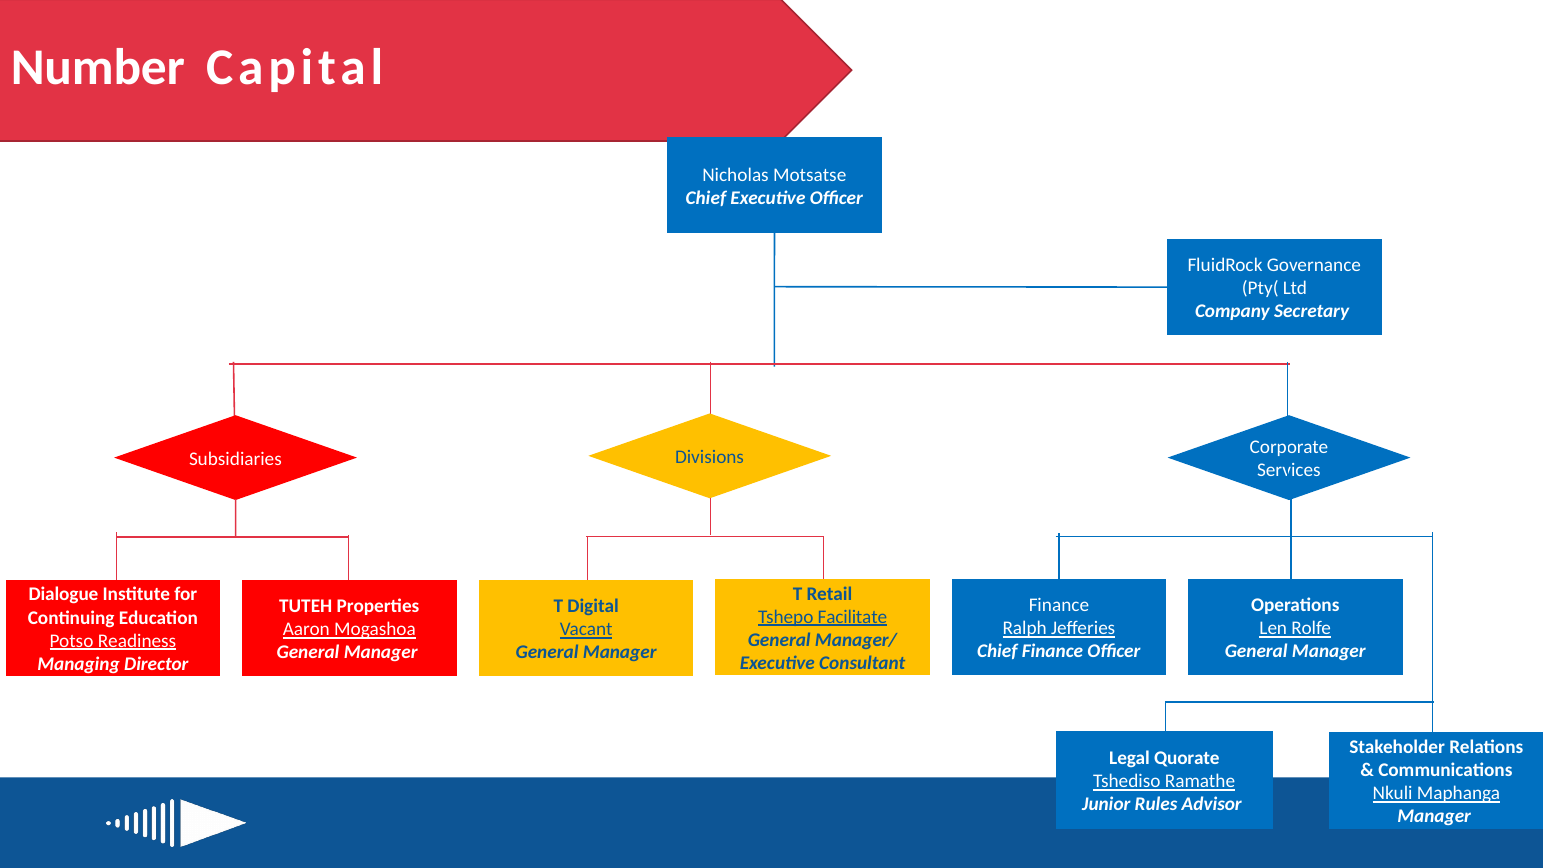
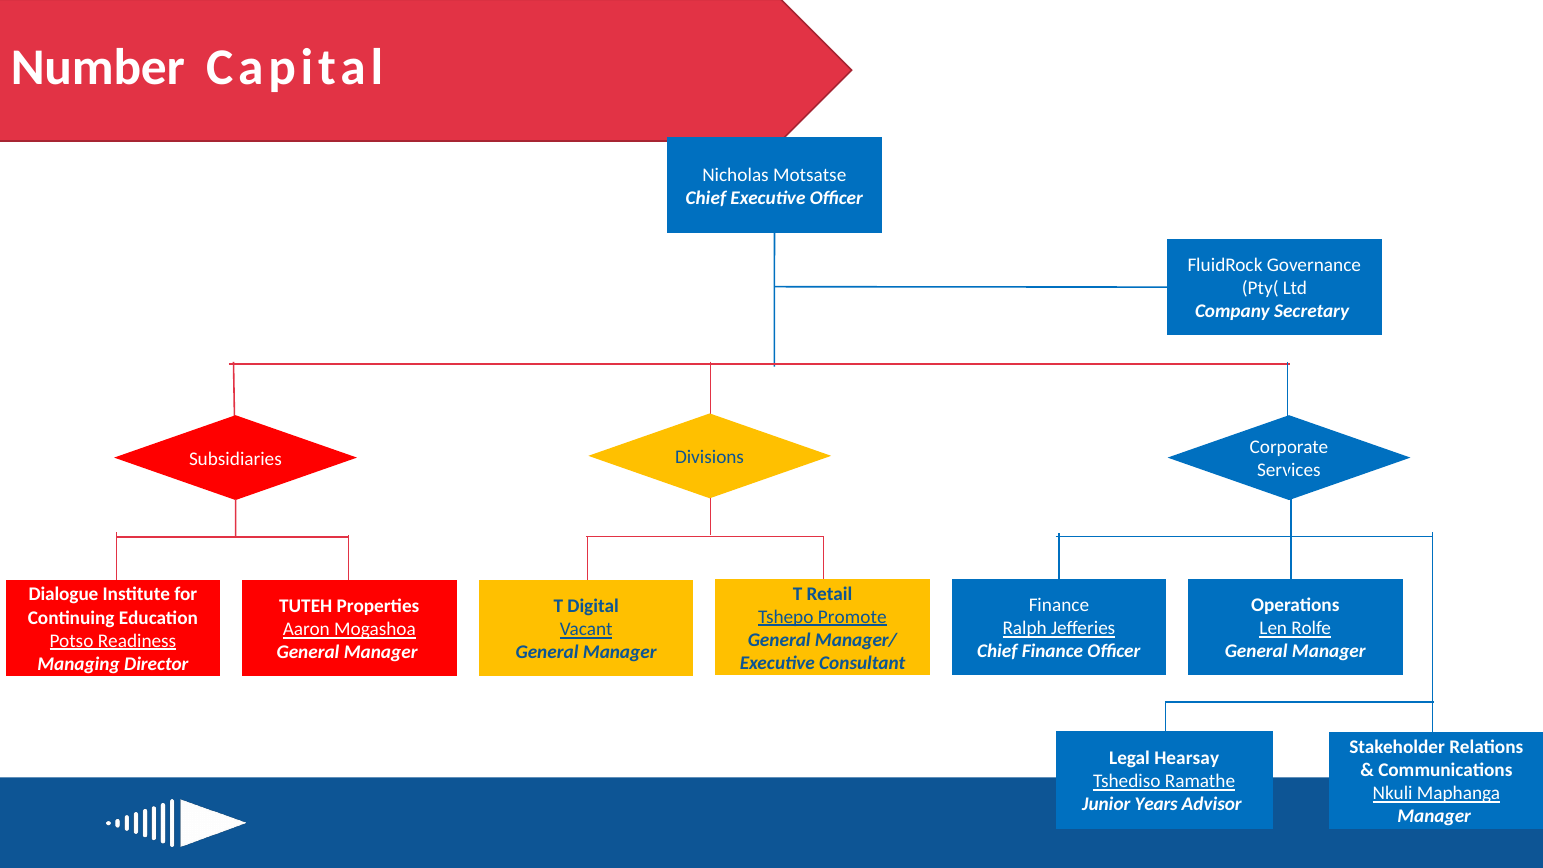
Facilitate: Facilitate -> Promote
Quorate: Quorate -> Hearsay
Rules: Rules -> Years
